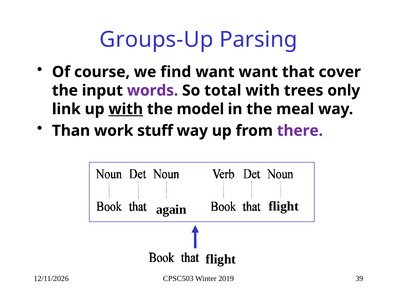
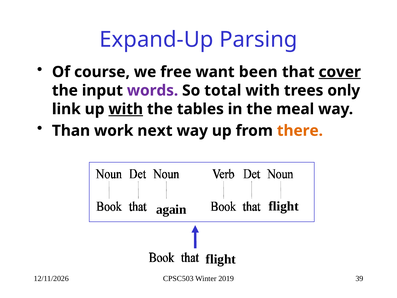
Groups-Up: Groups-Up -> Expand-Up
find: find -> free
want want: want -> been
cover underline: none -> present
model: model -> tables
stuff: stuff -> next
there colour: purple -> orange
